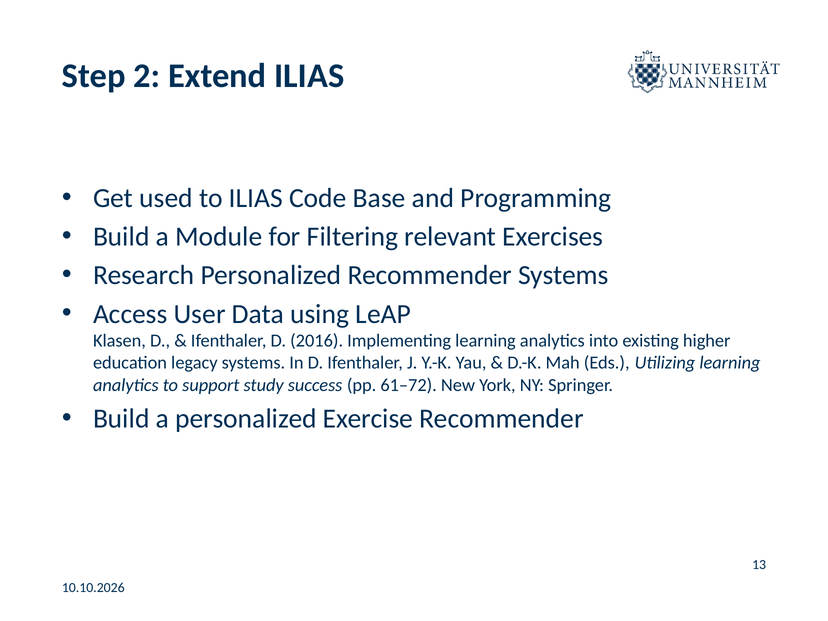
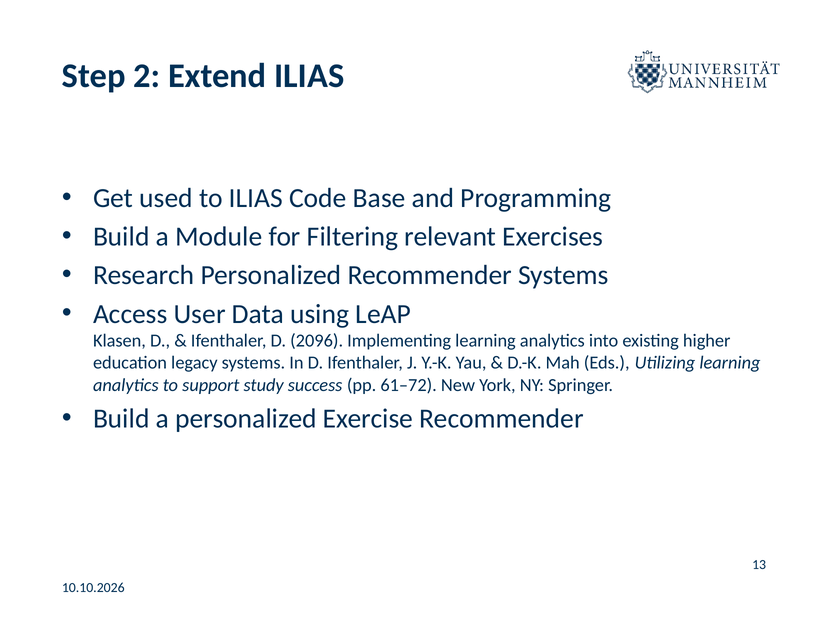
2016: 2016 -> 2096
